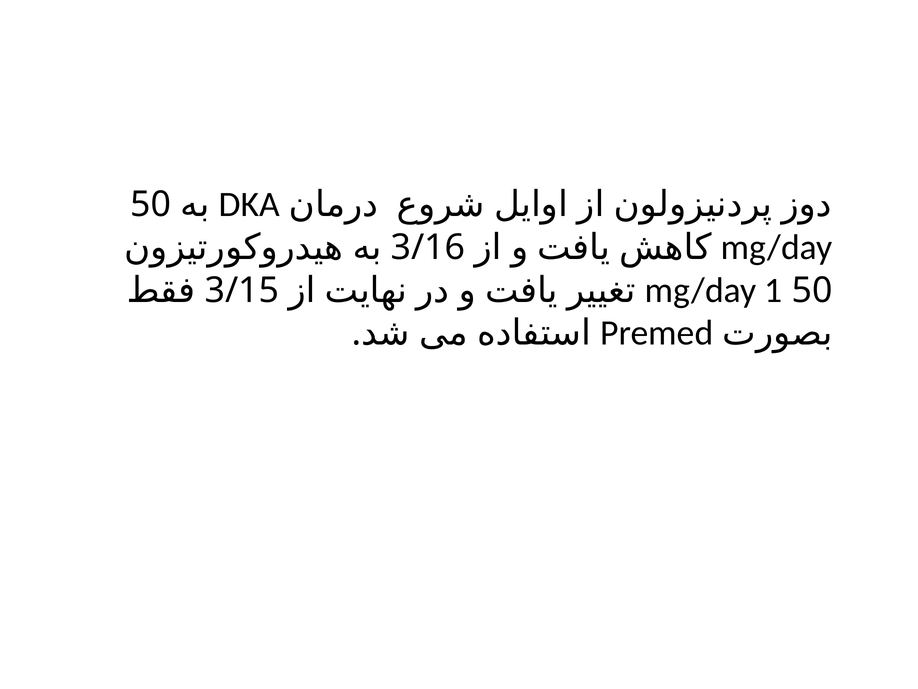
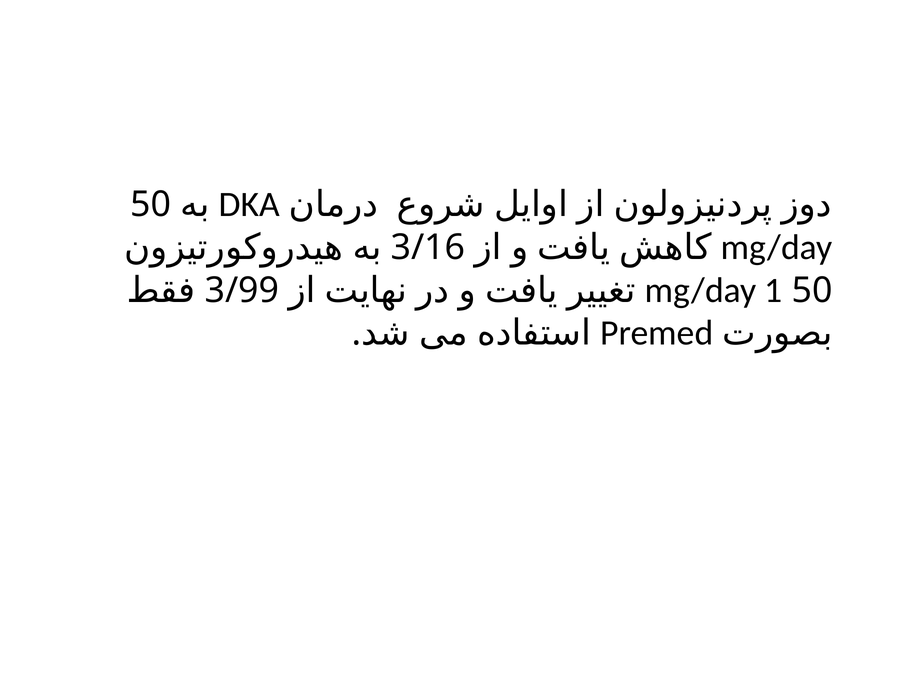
3/15: 3/15 -> 3/99
